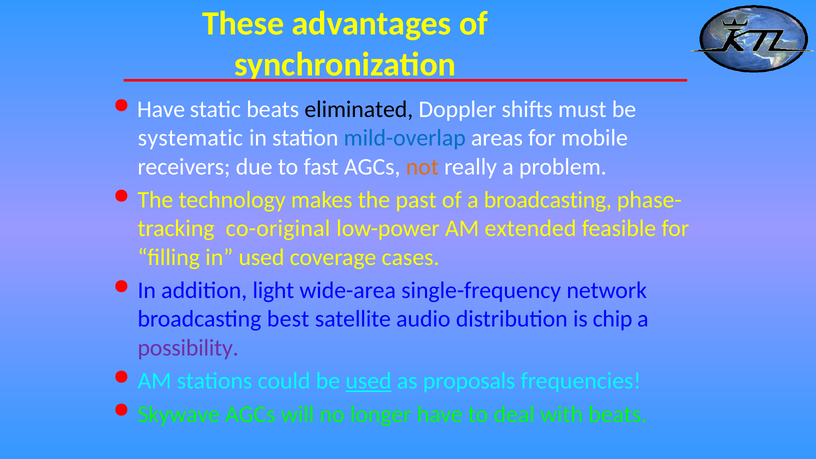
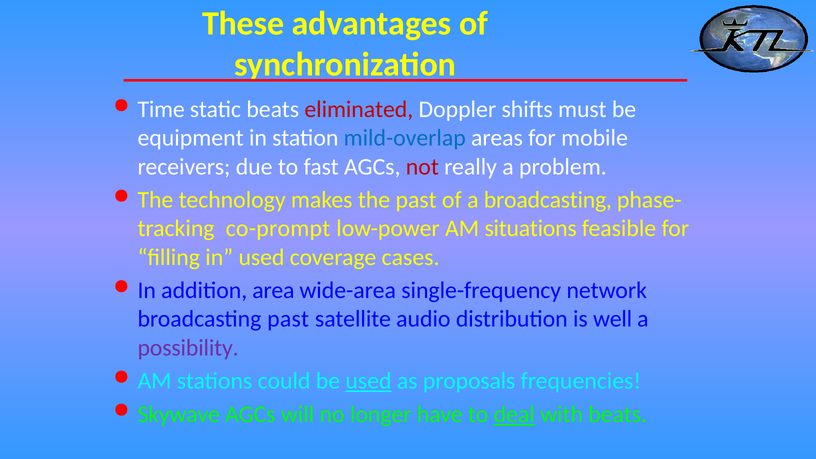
Have at (161, 110): Have -> Time
eliminated colour: black -> red
systematic: systematic -> equipment
not colour: orange -> red
co-original: co-original -> co-prompt
extended: extended -> situations
light: light -> area
broadcasting best: best -> past
chip: chip -> well
deal underline: none -> present
